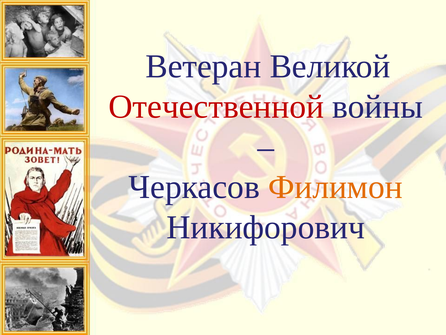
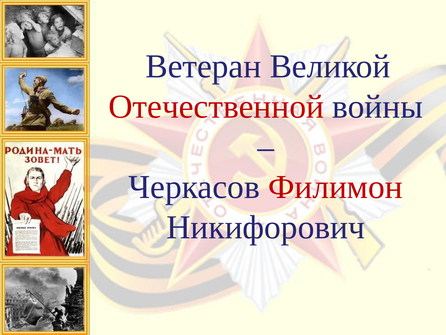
Филимон colour: orange -> red
